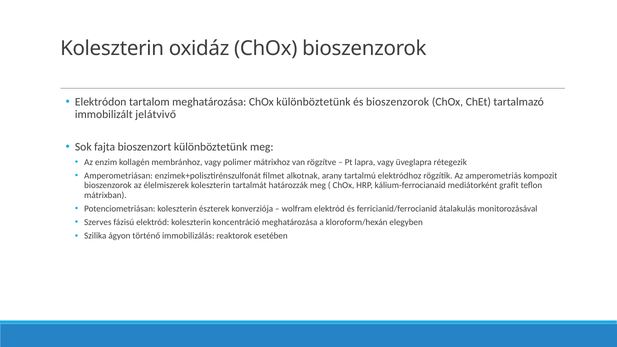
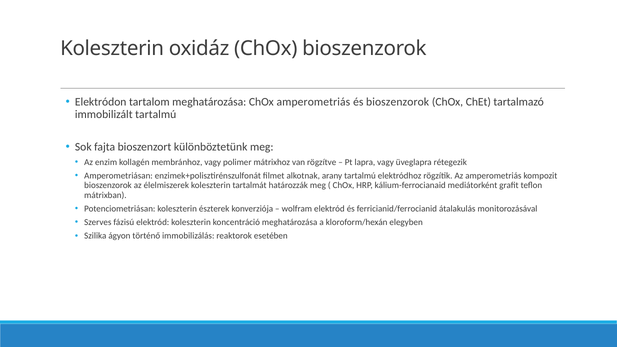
ChOx különböztetünk: különböztetünk -> amperometriás
immobilizált jelátvivő: jelátvivő -> tartalmú
